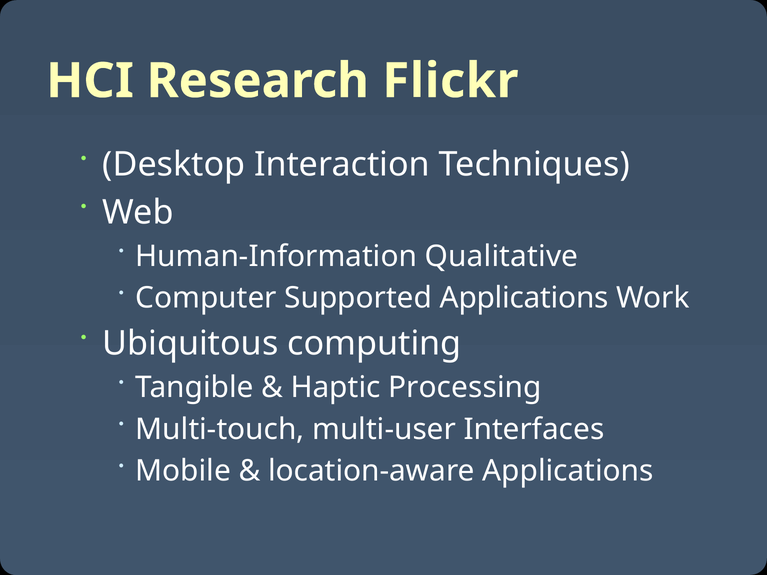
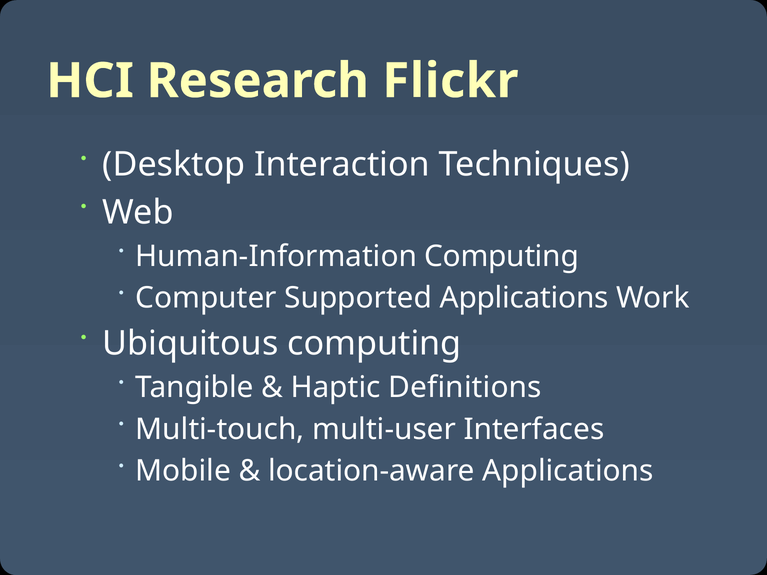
Human-Information Qualitative: Qualitative -> Computing
Processing: Processing -> Definitions
